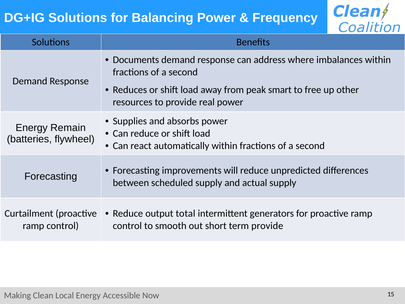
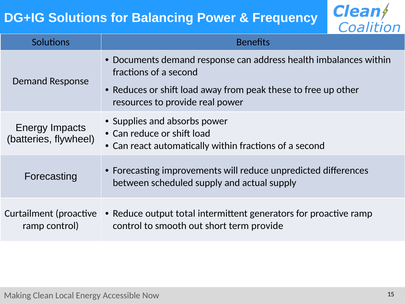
where: where -> health
smart: smart -> these
Remain: Remain -> Impacts
